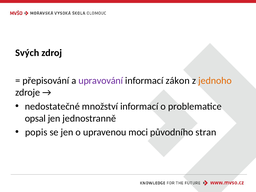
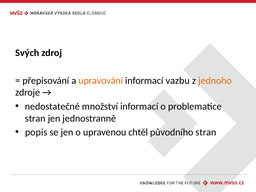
upravování colour: purple -> orange
zákon: zákon -> vazbu
opsal at (35, 118): opsal -> stran
moci: moci -> chtěl
